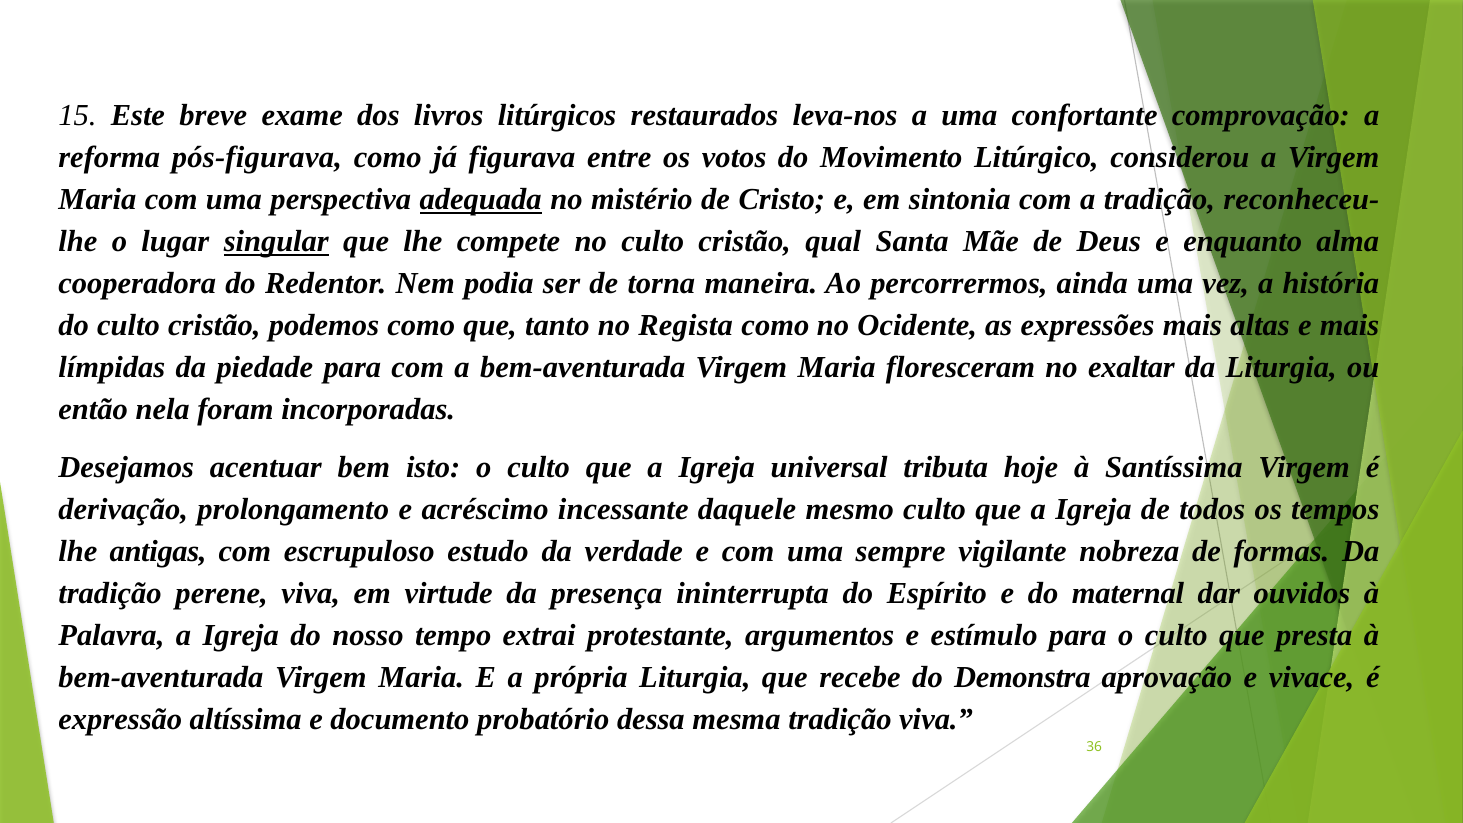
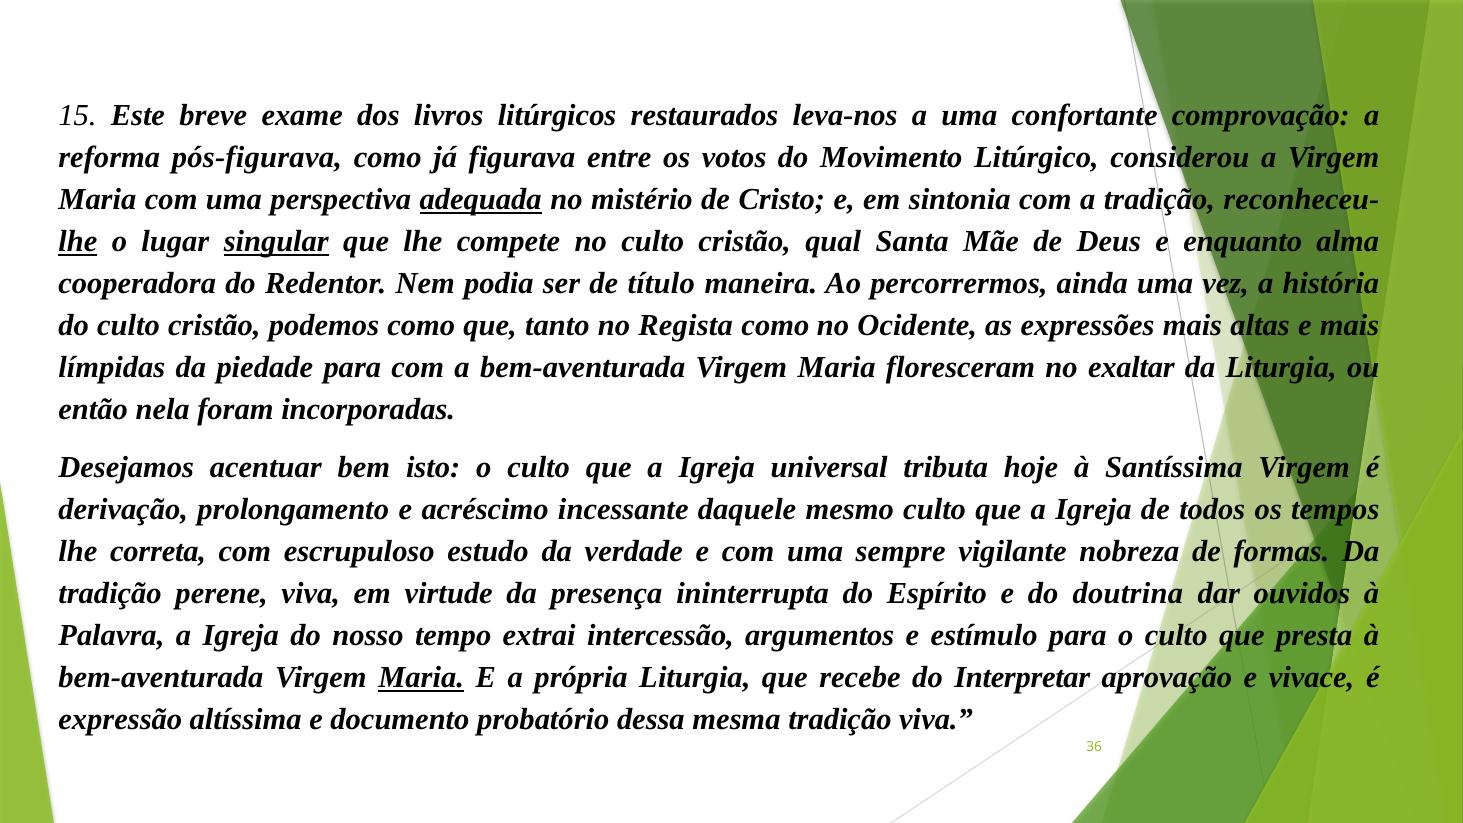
lhe at (78, 242) underline: none -> present
torna: torna -> título
antigas: antigas -> correta
maternal: maternal -> doutrina
protestante: protestante -> intercessão
Maria at (421, 678) underline: none -> present
Demonstra: Demonstra -> Interpretar
